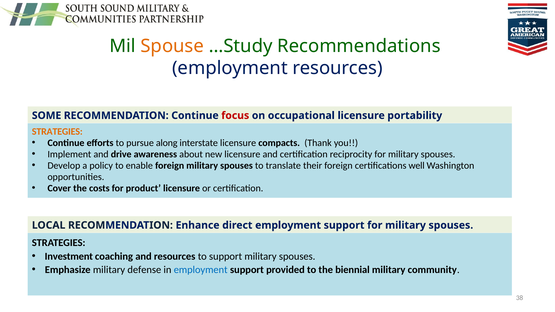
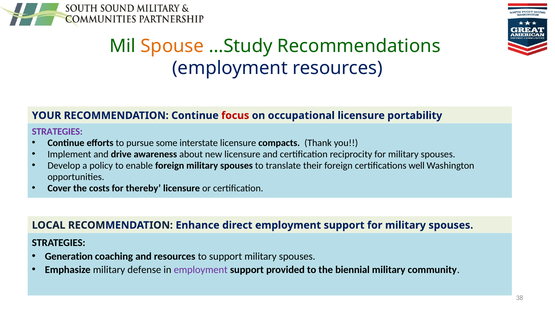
SOME: SOME -> YOUR
STRATEGIES at (57, 132) colour: orange -> purple
along: along -> some
product: product -> thereby
Investment: Investment -> Generation
employment at (201, 270) colour: blue -> purple
